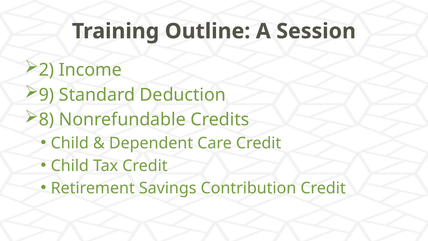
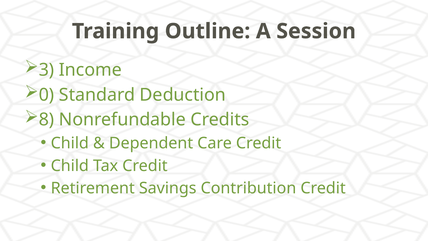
2: 2 -> 3
9: 9 -> 0
